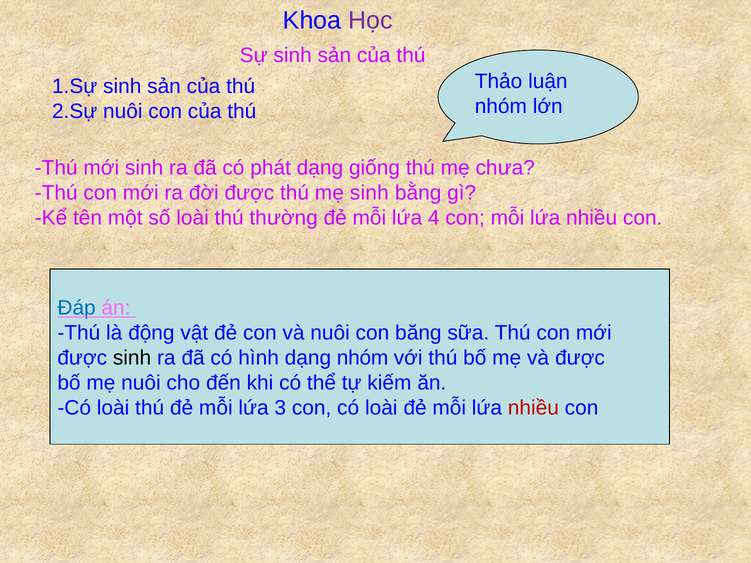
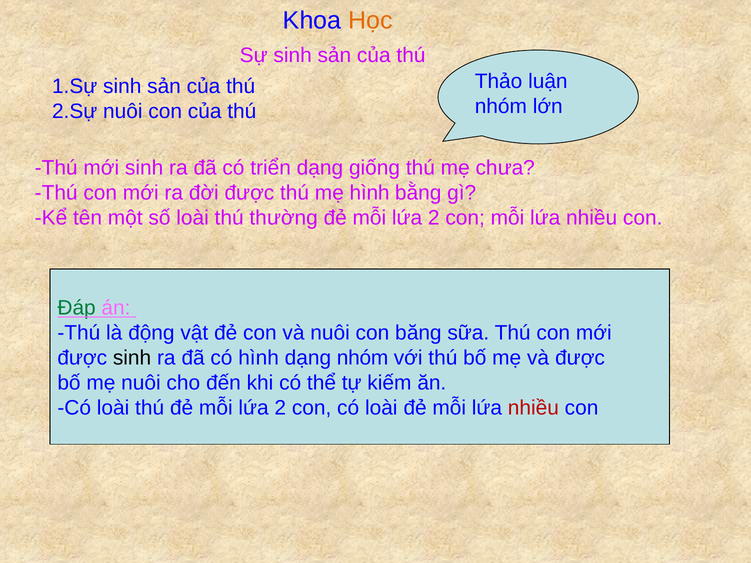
Học colour: purple -> orange
phát: phát -> triển
mẹ sinh: sinh -> hình
4 at (434, 218): 4 -> 2
Đáp colour: blue -> green
3 at (280, 408): 3 -> 2
